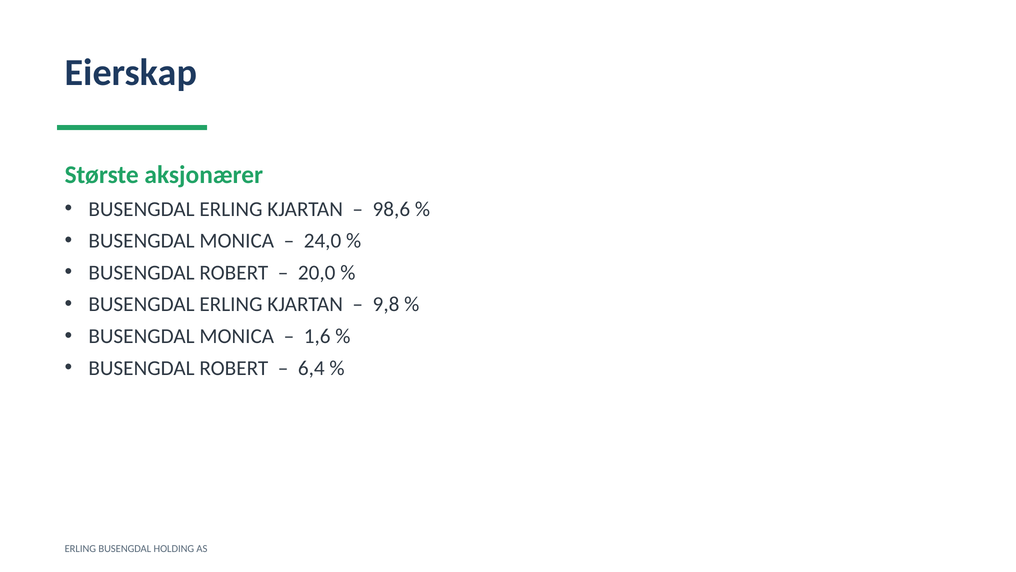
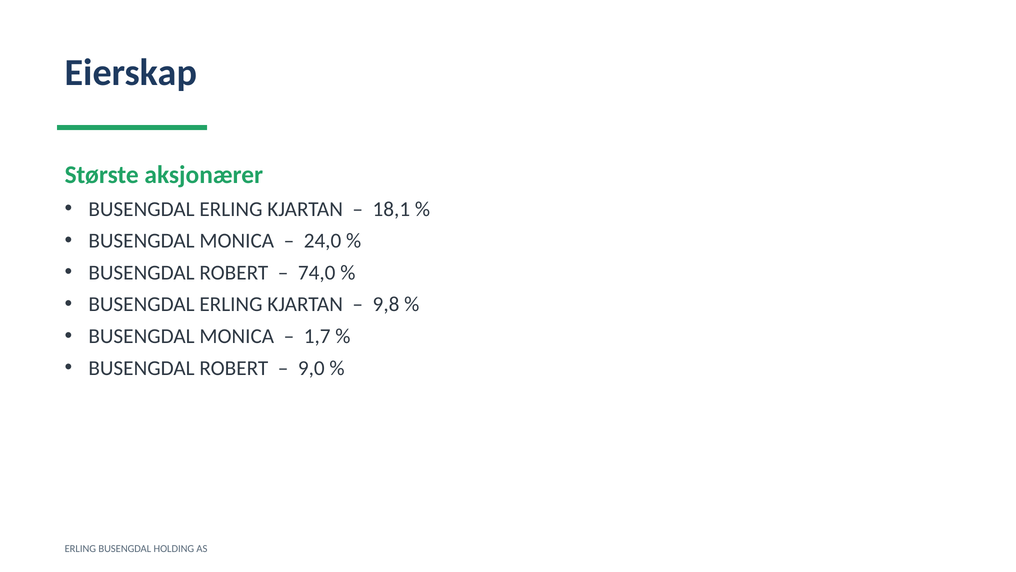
98,6: 98,6 -> 18,1
20,0: 20,0 -> 74,0
1,6: 1,6 -> 1,7
6,4: 6,4 -> 9,0
